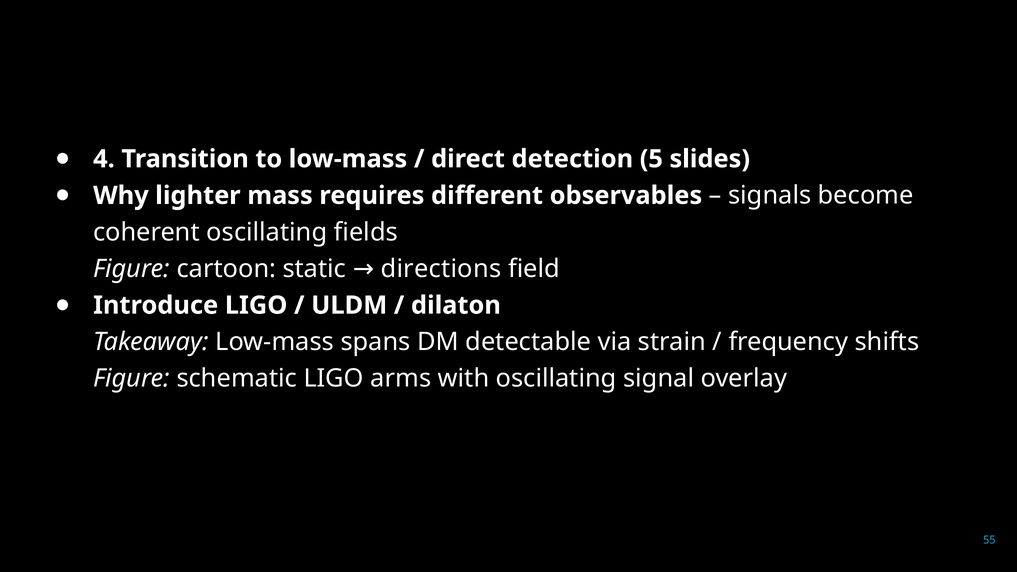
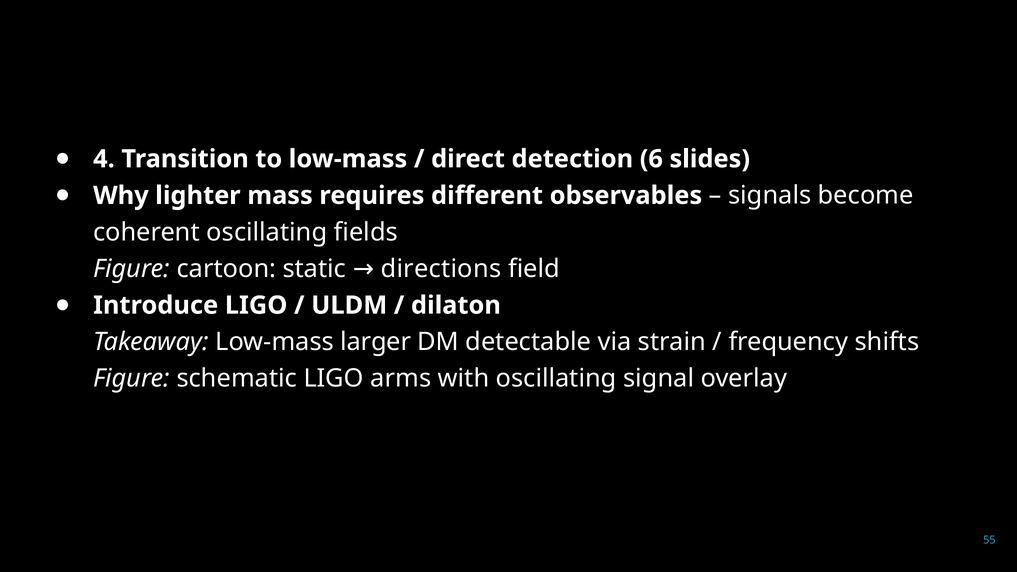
5: 5 -> 6
spans: spans -> larger
